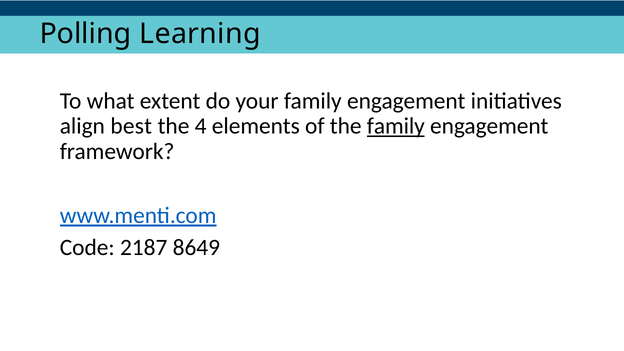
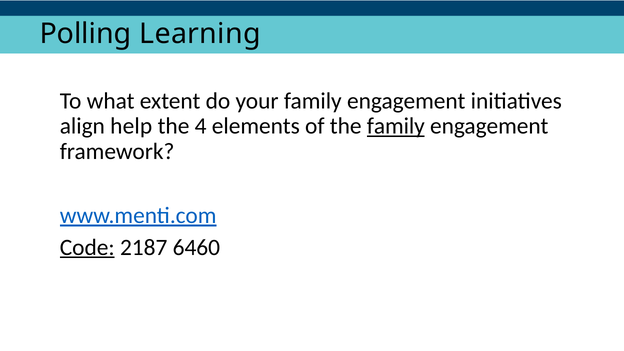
best: best -> help
Code underline: none -> present
8649: 8649 -> 6460
